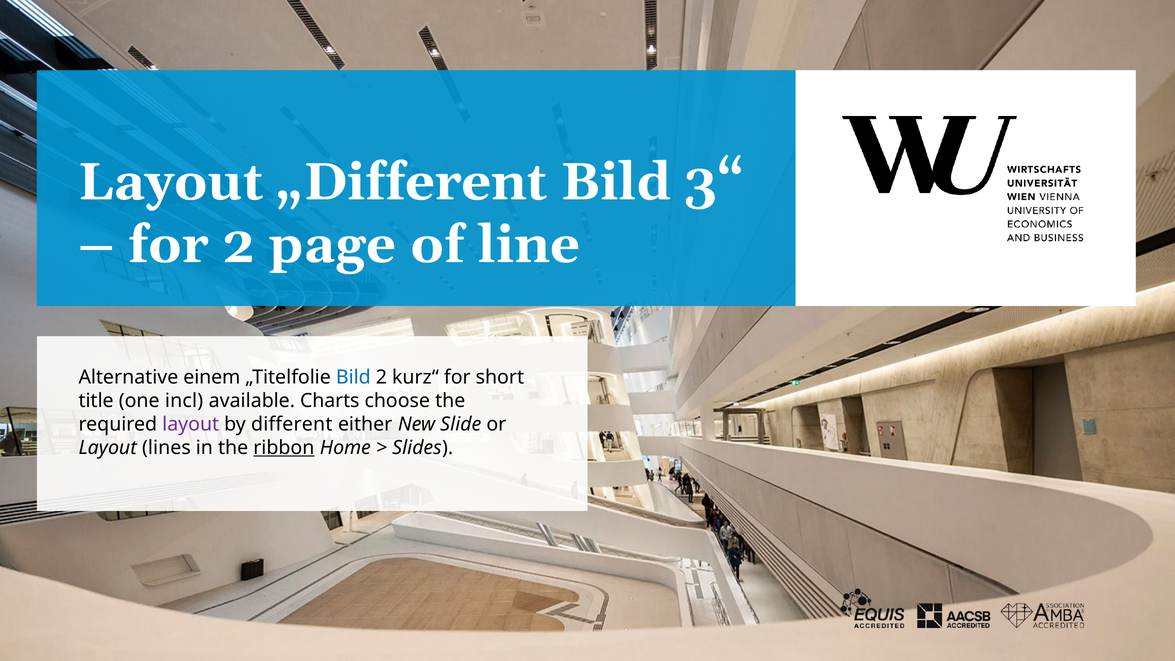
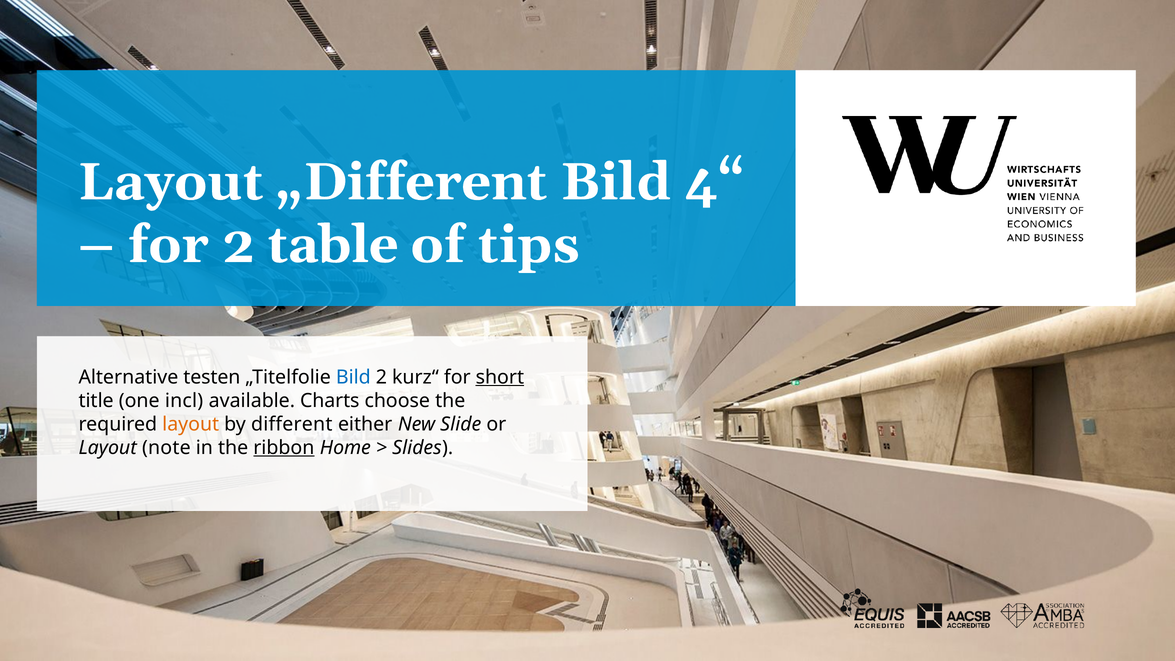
3“: 3“ -> 4“
page: page -> table
line: line -> tips
einem: einem -> testen
short underline: none -> present
layout at (191, 424) colour: purple -> orange
lines: lines -> note
